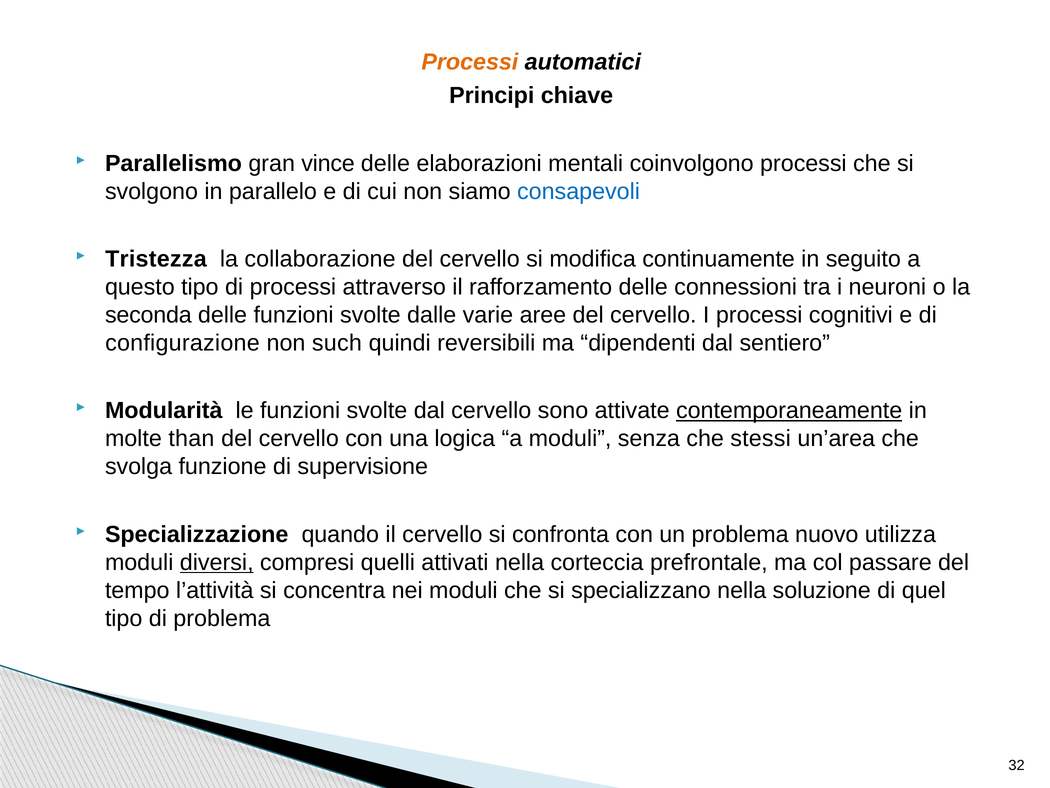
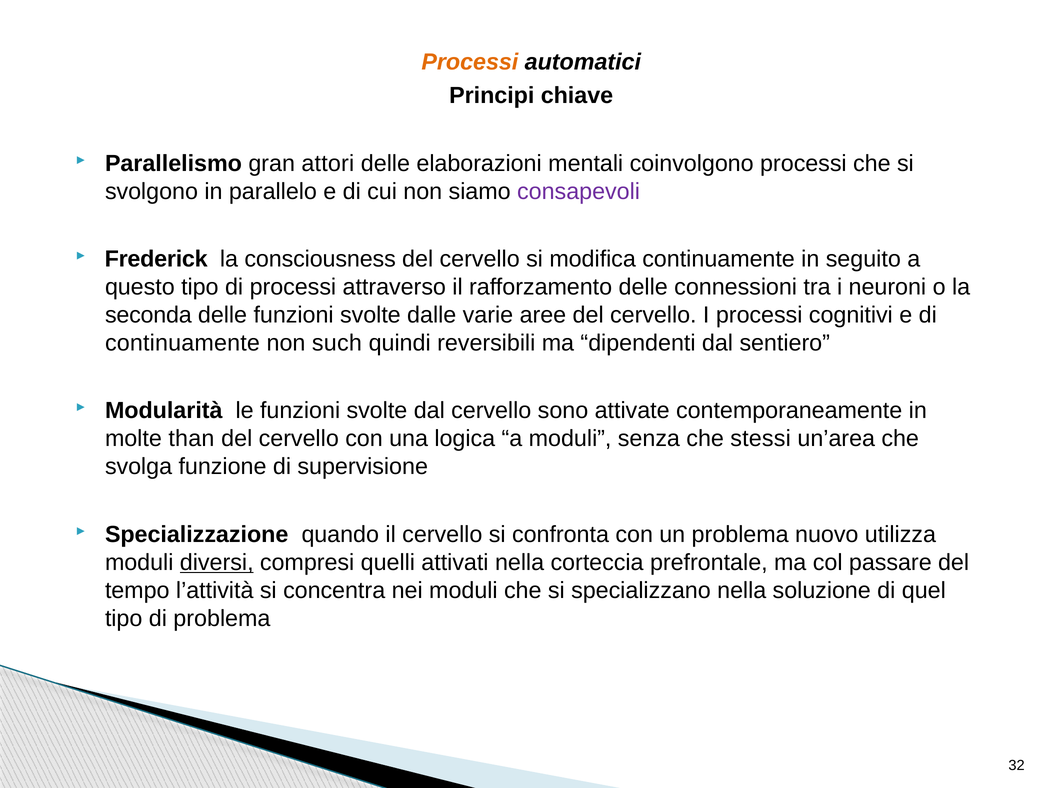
vince: vince -> attori
consapevoli colour: blue -> purple
Tristezza: Tristezza -> Frederick
collaborazione: collaborazione -> consciousness
configurazione at (182, 343): configurazione -> continuamente
contemporaneamente underline: present -> none
